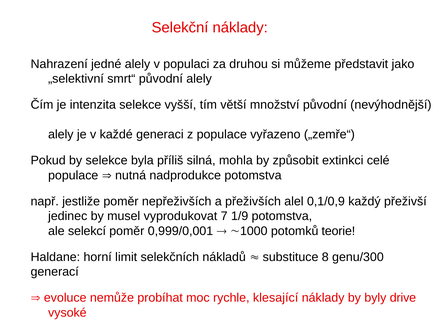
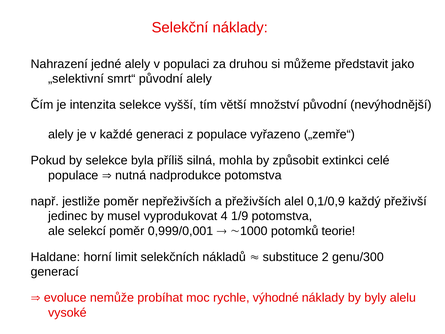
7: 7 -> 4
8: 8 -> 2
klesající: klesající -> výhodné
drive: drive -> alelu
